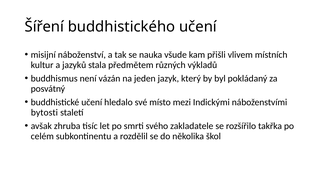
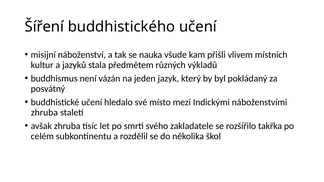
bytosti at (44, 113): bytosti -> zhruba
